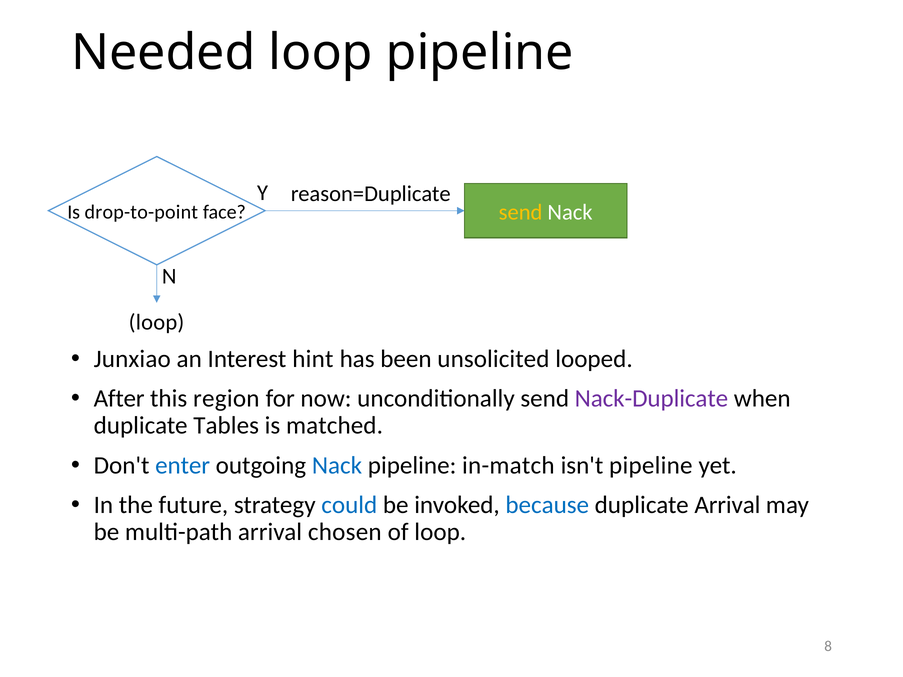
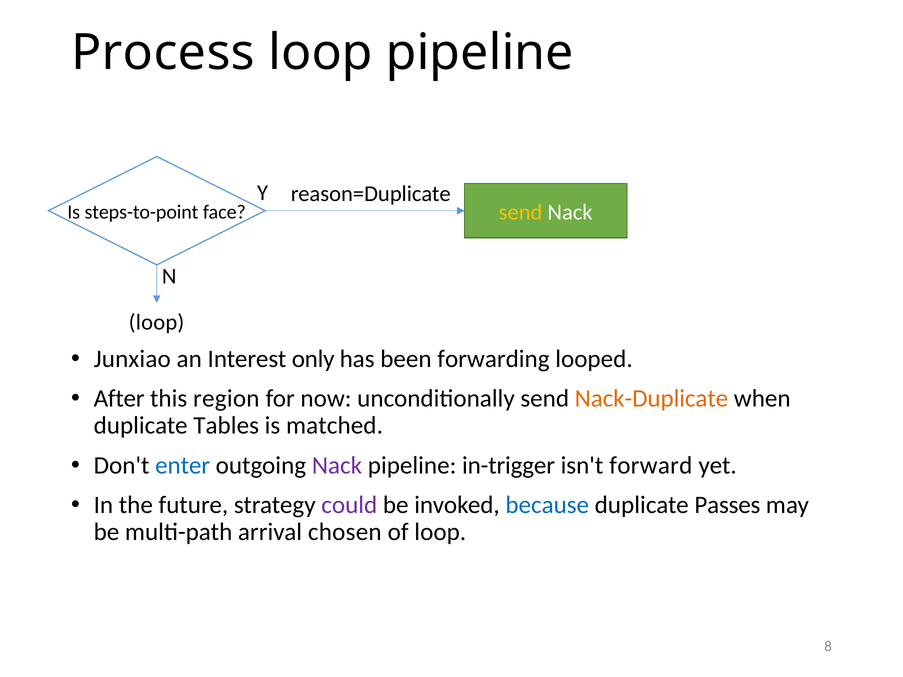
Needed: Needed -> Process
drop-to-point: drop-to-point -> steps-to-point
hint: hint -> only
unsolicited: unsolicited -> forwarding
Nack-Duplicate colour: purple -> orange
Nack at (337, 465) colour: blue -> purple
in-match: in-match -> in-trigger
isn't pipeline: pipeline -> forward
could colour: blue -> purple
duplicate Arrival: Arrival -> Passes
